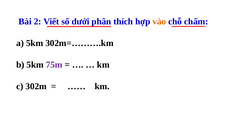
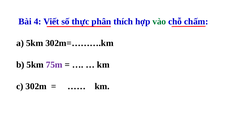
2: 2 -> 4
dưới: dưới -> thực
vào colour: orange -> green
